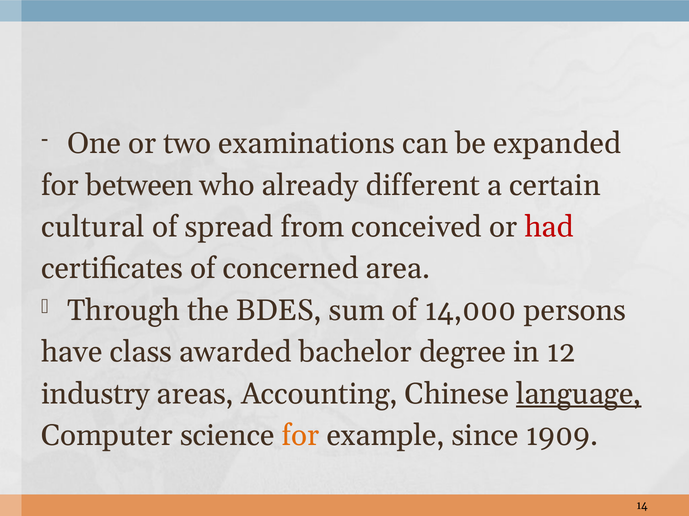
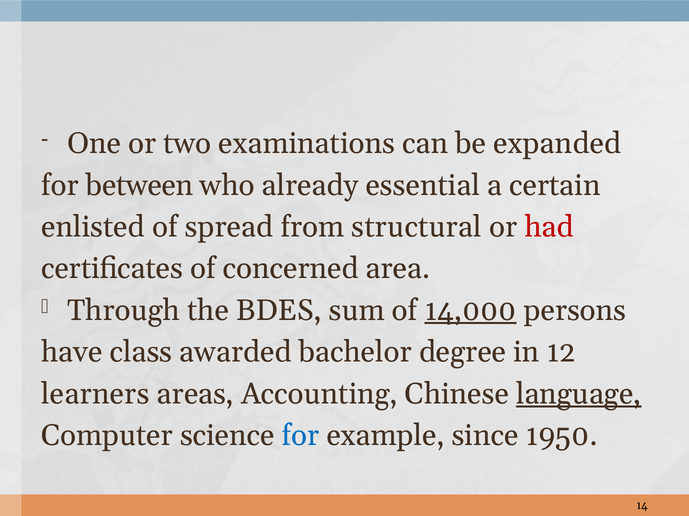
different: different -> essential
cultural: cultural -> enlisted
conceived: conceived -> structural
14,000 underline: none -> present
industry: industry -> learners
for at (301, 436) colour: orange -> blue
1909: 1909 -> 1950
